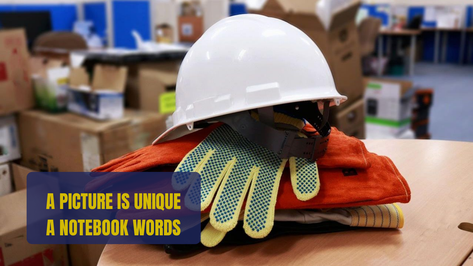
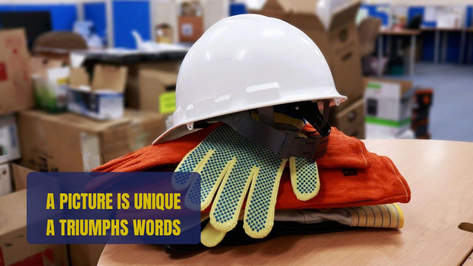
NOTEBOOK: NOTEBOOK -> TRIUMPHS
